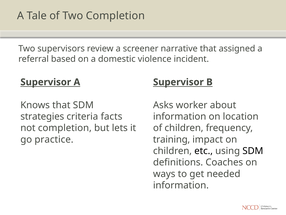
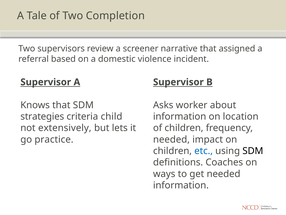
facts: facts -> child
not completion: completion -> extensively
training at (172, 139): training -> needed
etc colour: black -> blue
